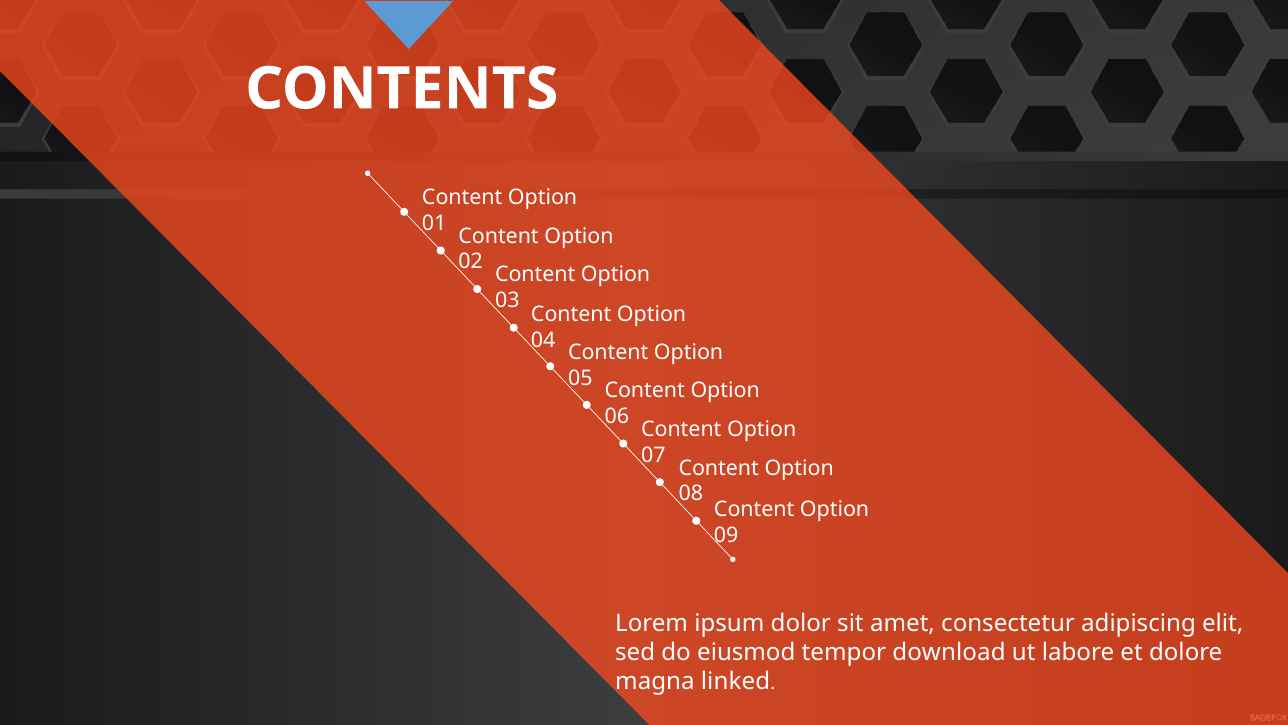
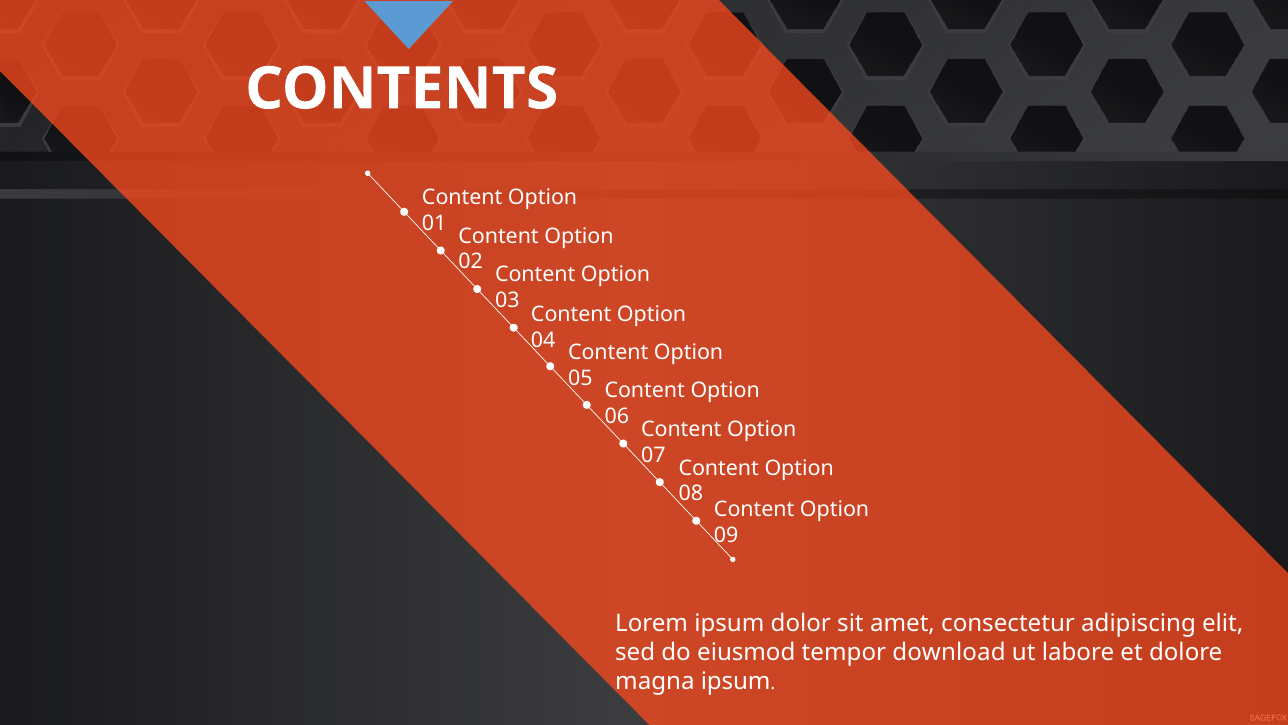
magna linked: linked -> ipsum
